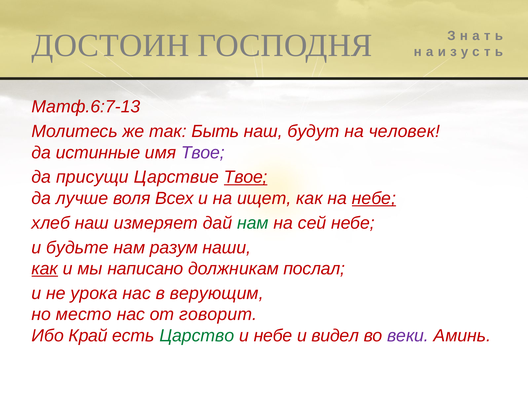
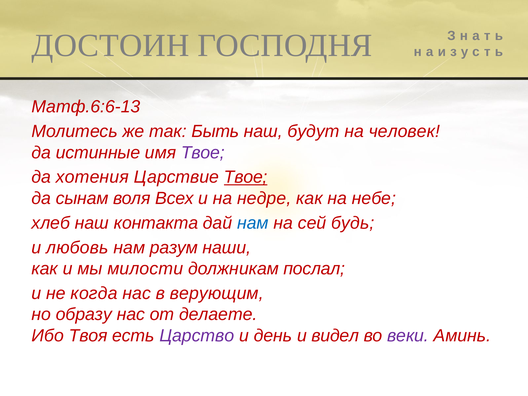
Матф.6:7-13: Матф.6:7-13 -> Матф.6:6-13
присущи: присущи -> хотения
лучше: лучше -> сынам
ищет: ищет -> недре
небе at (374, 198) underline: present -> none
измеряет: измеряет -> контакта
нам at (253, 223) colour: green -> blue
сей небе: небе -> будь
будьте: будьте -> любовь
как at (45, 269) underline: present -> none
написано: написано -> милости
урока: урока -> когда
место: место -> образу
говорит: говорит -> делаете
Край: Край -> Твоя
Царство colour: green -> purple
и небе: небе -> день
